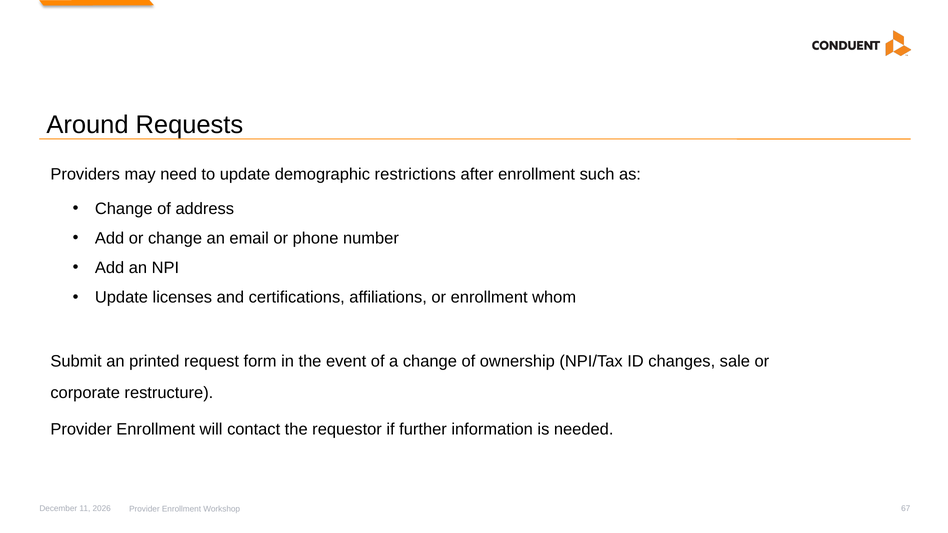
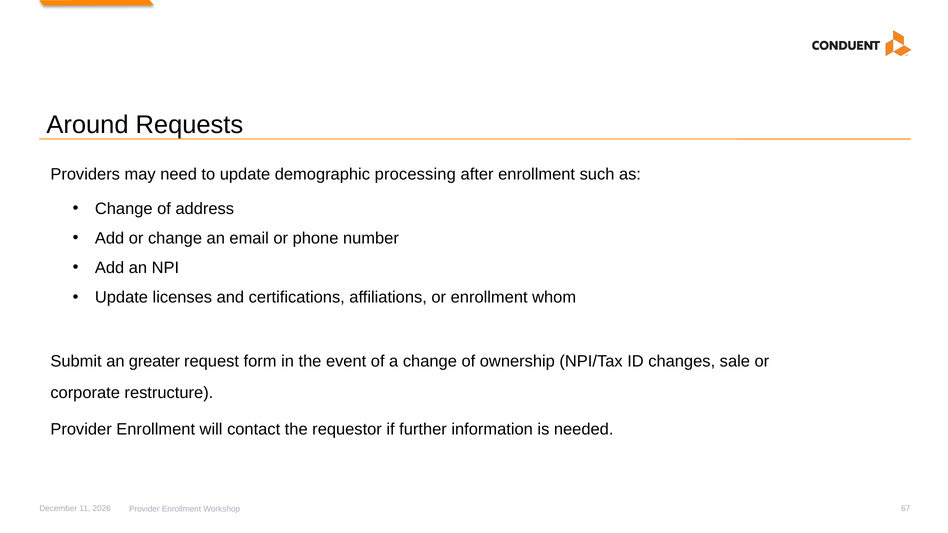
restrictions: restrictions -> processing
printed: printed -> greater
